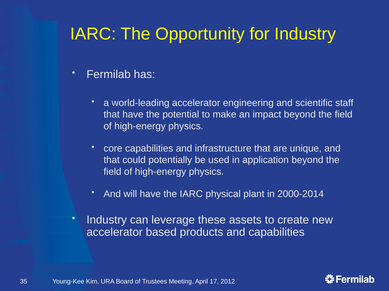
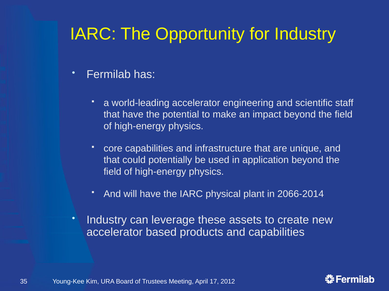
2000-2014: 2000-2014 -> 2066-2014
